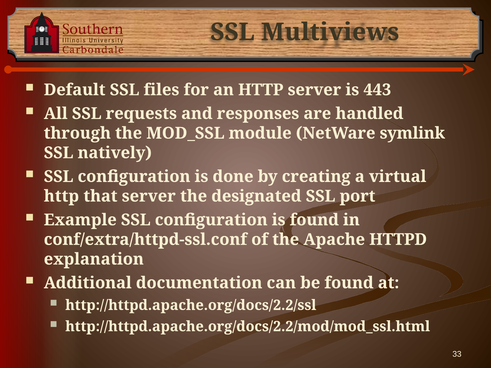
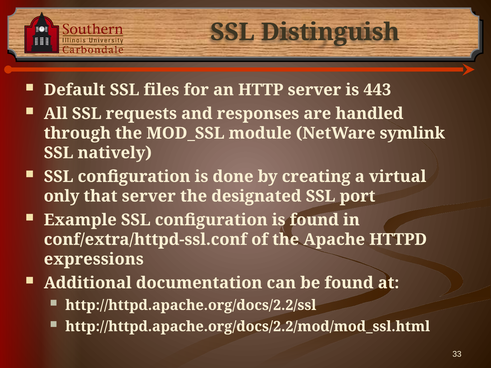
Multiviews: Multiviews -> Distinguish
http at (61, 196): http -> only
explanation: explanation -> expressions
